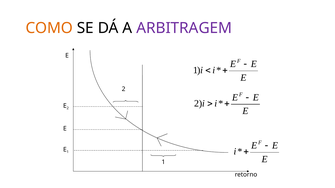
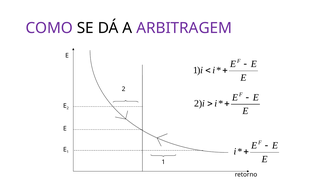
COMO colour: orange -> purple
